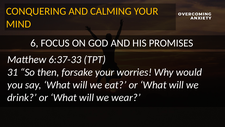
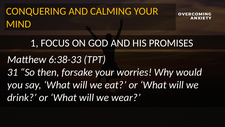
6: 6 -> 1
6:37-33: 6:37-33 -> 6:38-33
